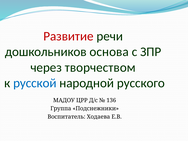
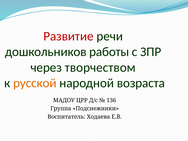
основа: основа -> работы
русской colour: blue -> orange
русского: русского -> возраста
